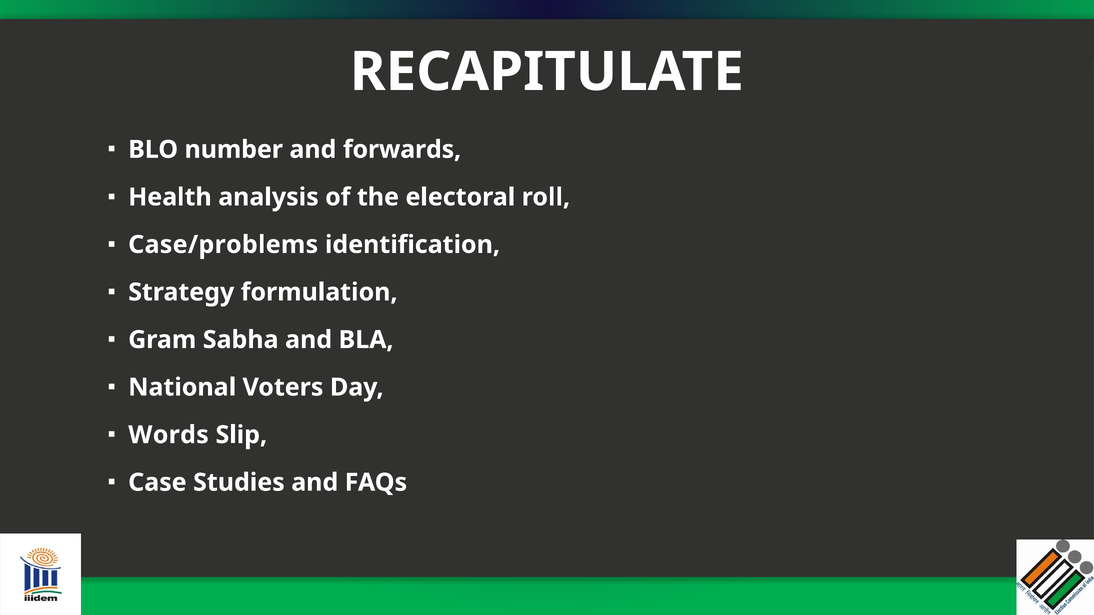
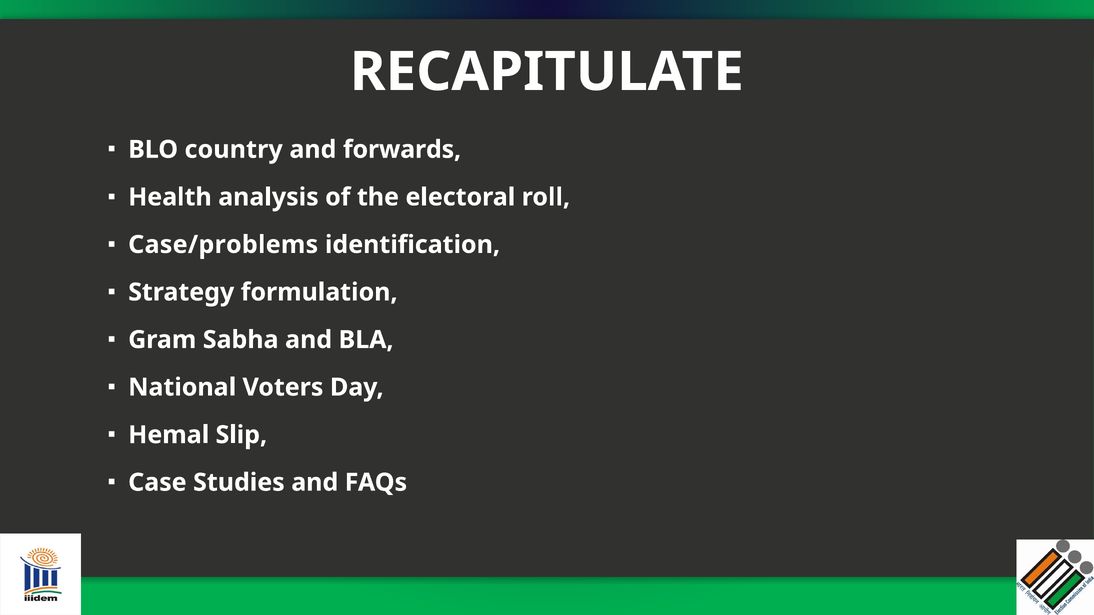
number: number -> country
Words: Words -> Hemal
